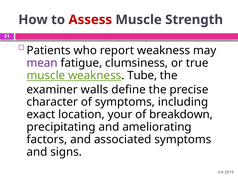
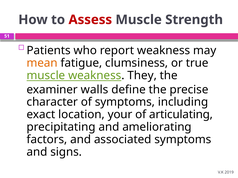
mean colour: purple -> orange
Tube: Tube -> They
breakdown: breakdown -> articulating
